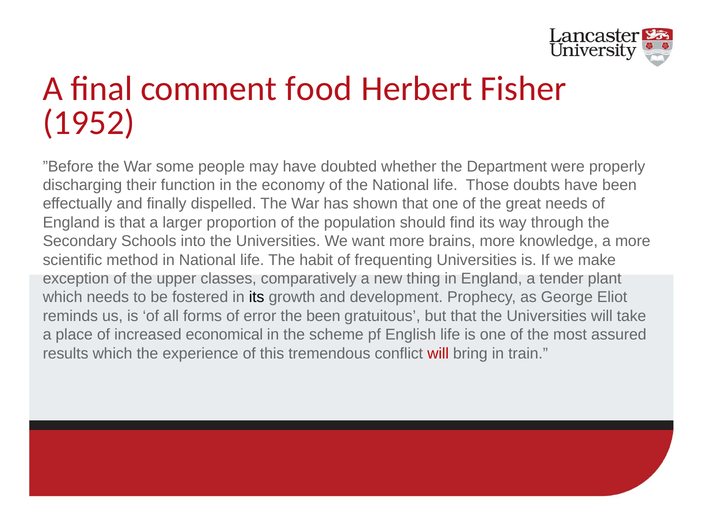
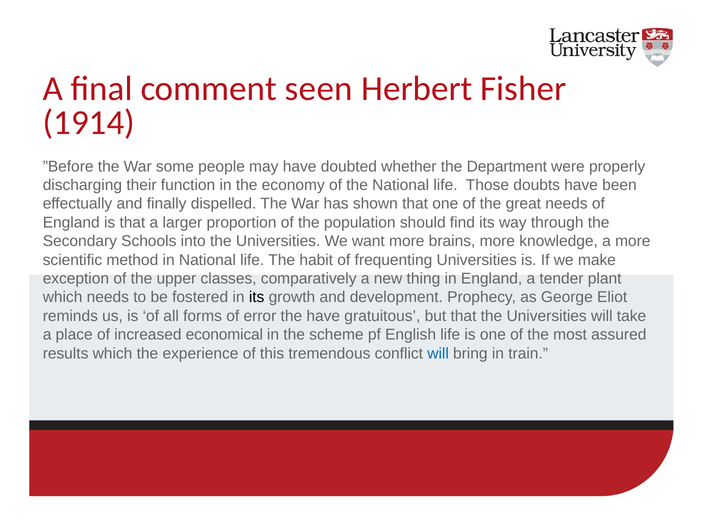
food: food -> seen
1952: 1952 -> 1914
the been: been -> have
will at (438, 353) colour: red -> blue
